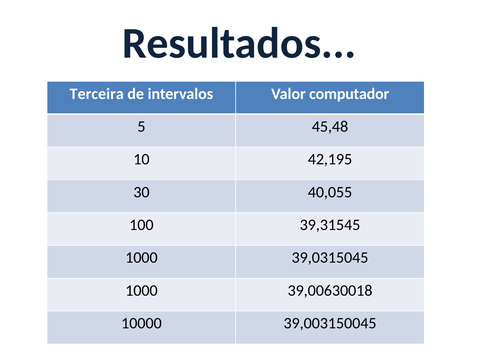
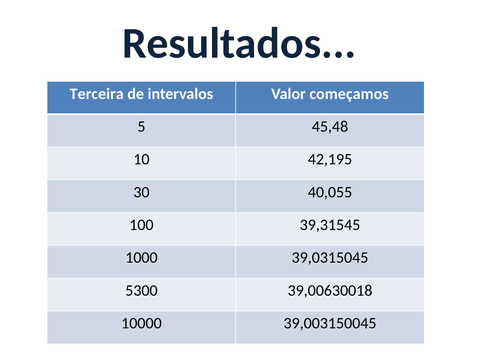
computador: computador -> começamos
1000 at (141, 291): 1000 -> 5300
